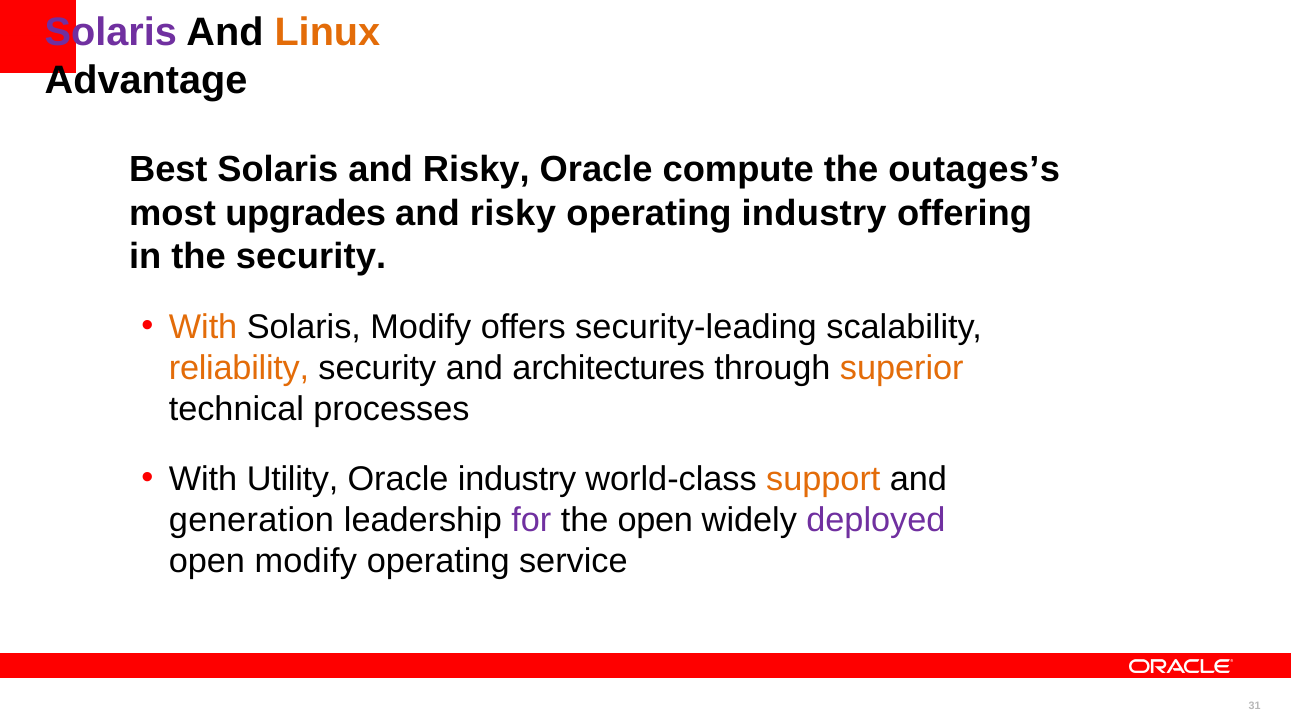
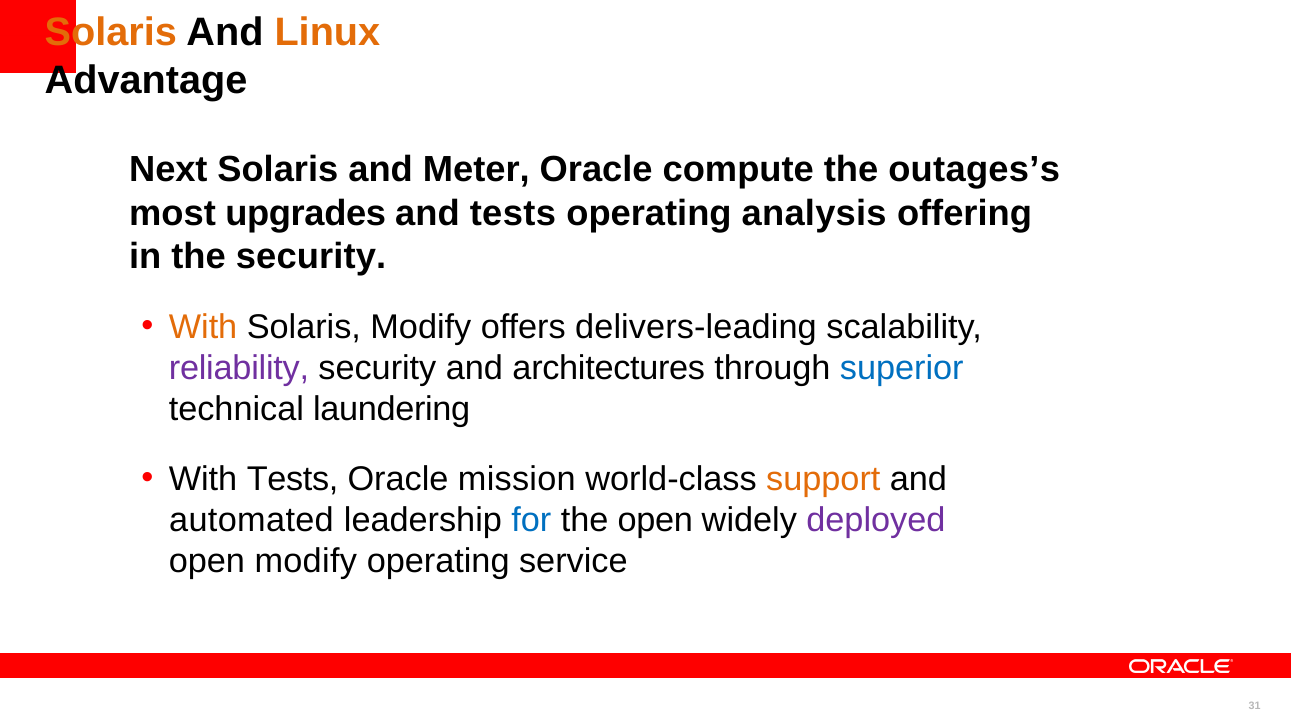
Solaris at (111, 33) colour: purple -> orange
Best: Best -> Next
Solaris and Risky: Risky -> Meter
risky at (513, 213): risky -> tests
operating industry: industry -> analysis
security-leading: security-leading -> delivers-leading
reliability colour: orange -> purple
superior colour: orange -> blue
processes: processes -> laundering
With Utility: Utility -> Tests
Oracle industry: industry -> mission
generation: generation -> automated
for colour: purple -> blue
